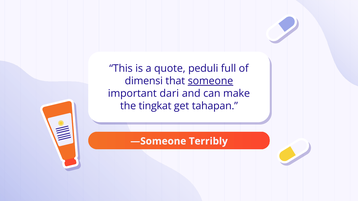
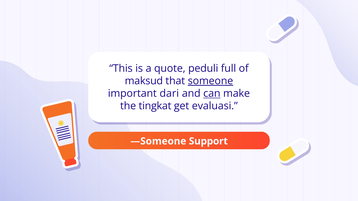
dimensi: dimensi -> maksud
can underline: none -> present
tahapan: tahapan -> evaluasi
Terribly: Terribly -> Support
